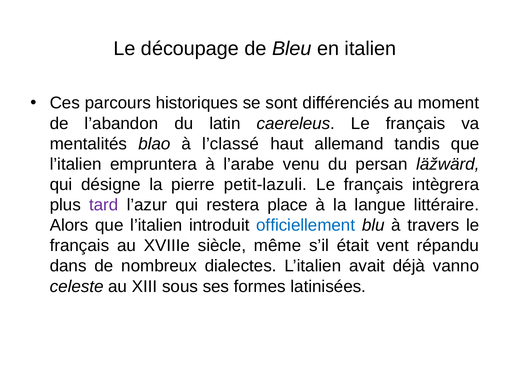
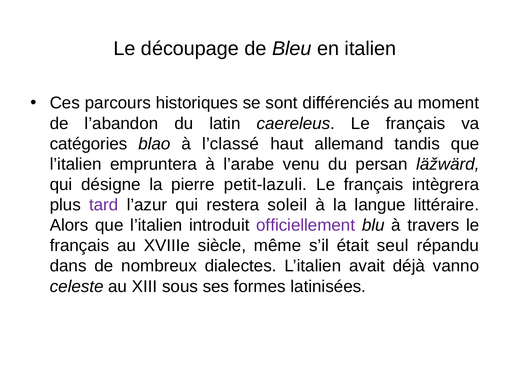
mentalités: mentalités -> catégories
place: place -> soleil
officiellement colour: blue -> purple
vent: vent -> seul
